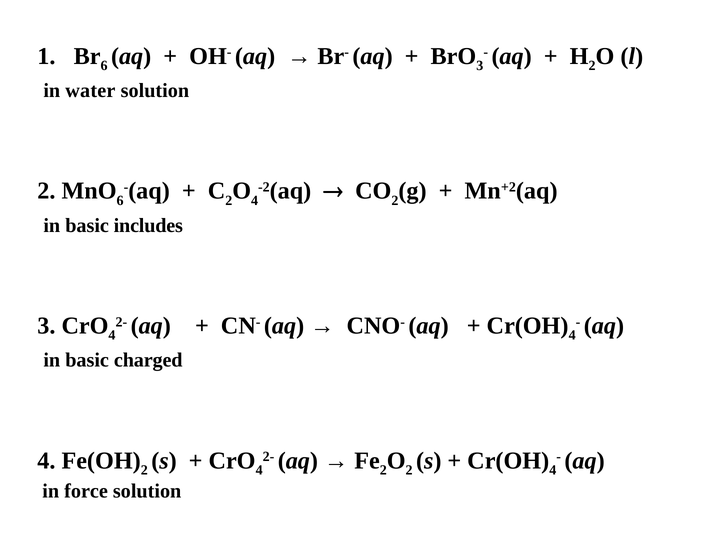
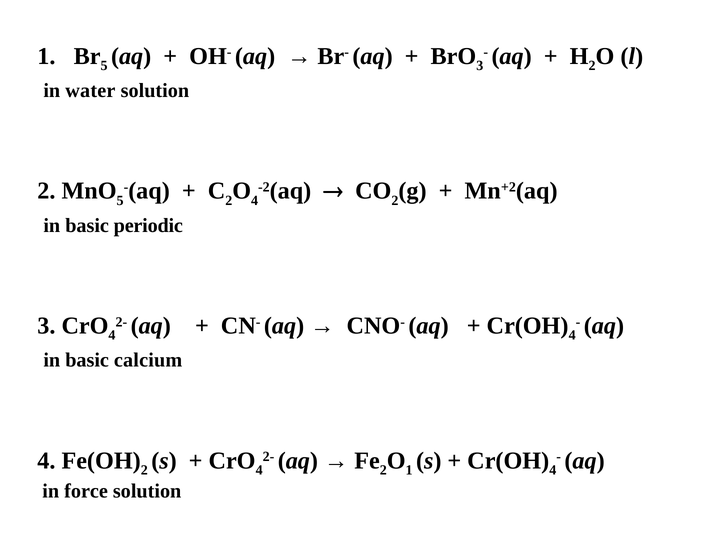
6 at (104, 65): 6 -> 5
6 at (120, 200): 6 -> 5
includes: includes -> periodic
charged: charged -> calcium
2 at (409, 470): 2 -> 1
